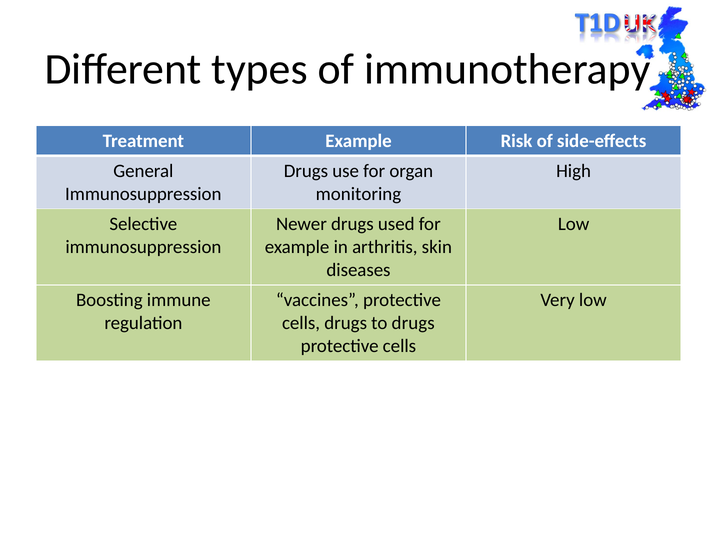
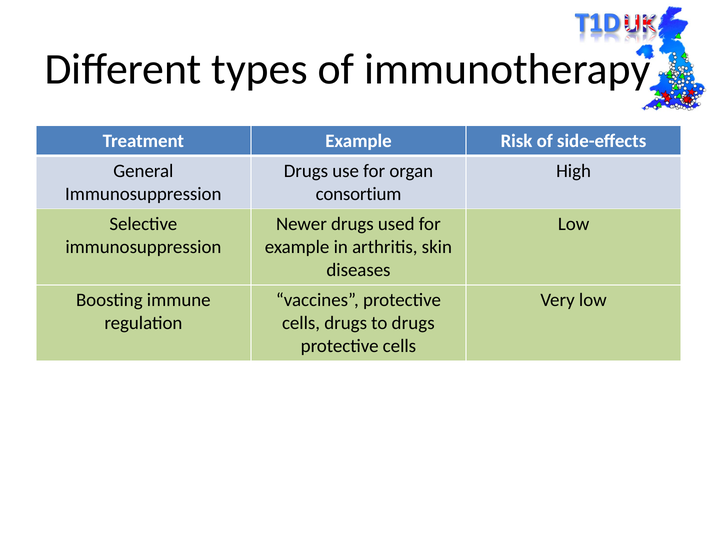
monitoring: monitoring -> consortium
